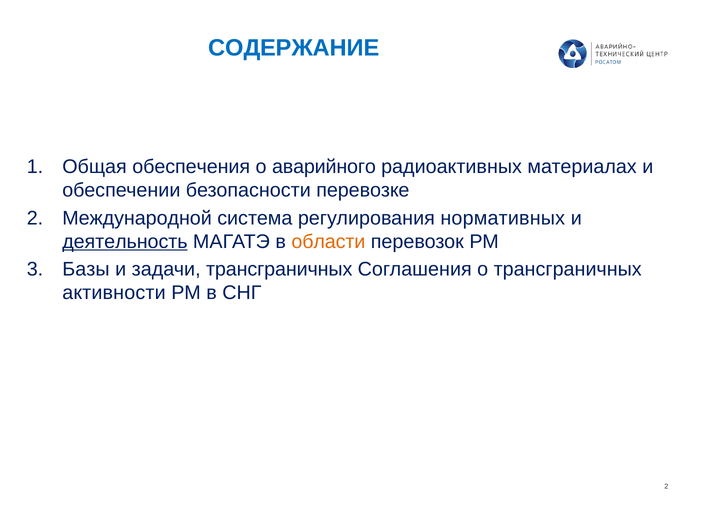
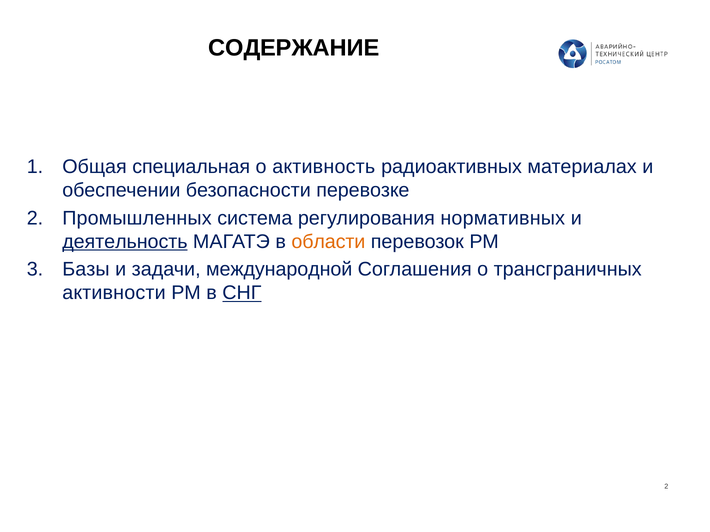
СОДЕРЖАНИЕ colour: blue -> black
обеспечения: обеспечения -> специальная
аварийного: аварийного -> активность
Международной: Международной -> Промышленных
задачи трансграничных: трансграничных -> международной
СНГ underline: none -> present
